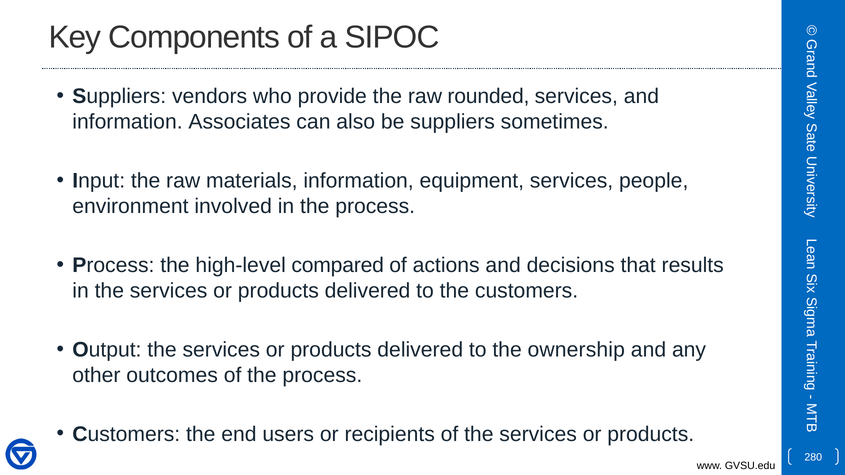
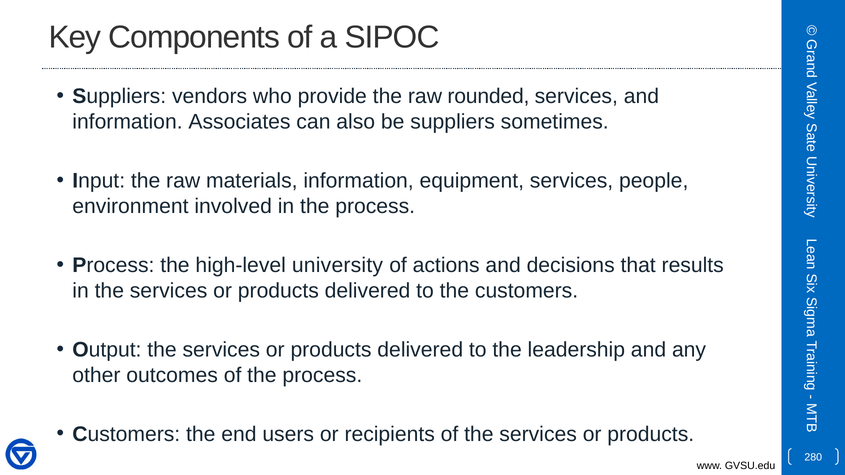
compared: compared -> university
ownership: ownership -> leadership
